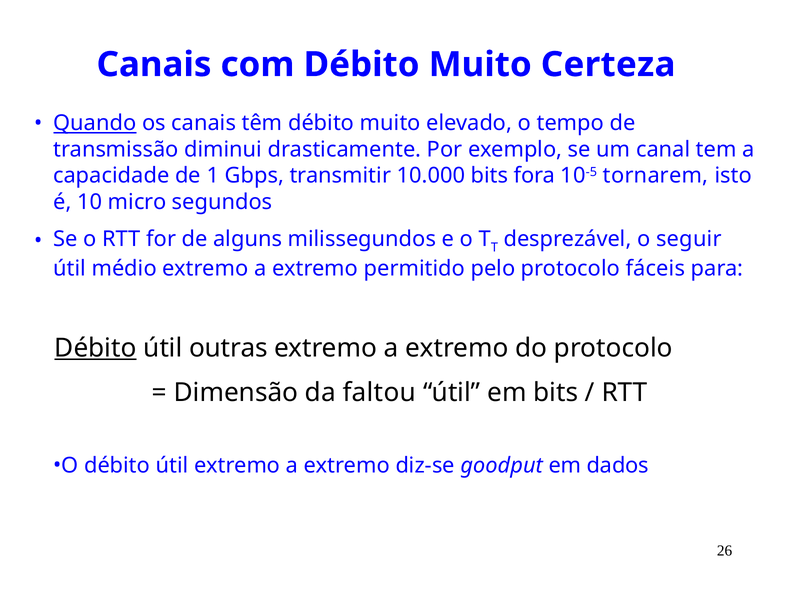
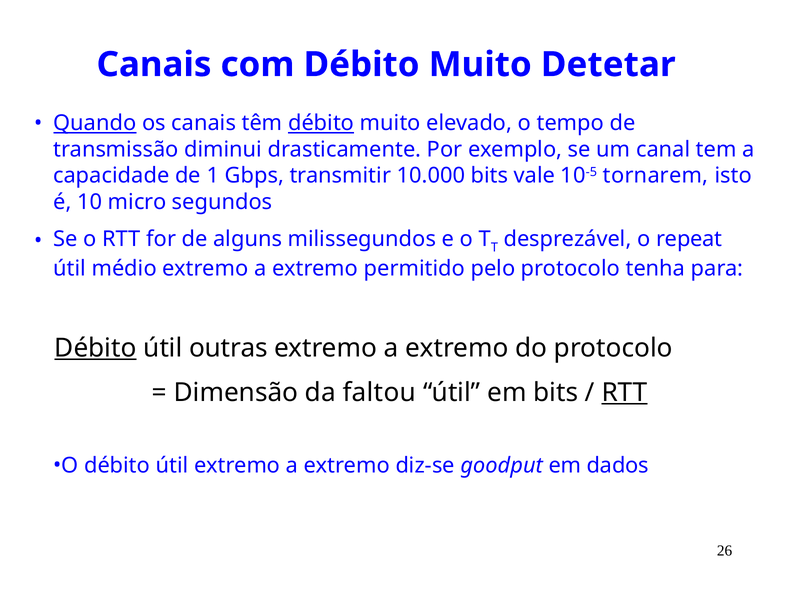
Certeza: Certeza -> Detetar
débito at (321, 123) underline: none -> present
fora: fora -> vale
seguir: seguir -> repeat
fáceis: fáceis -> tenha
RTT at (624, 393) underline: none -> present
